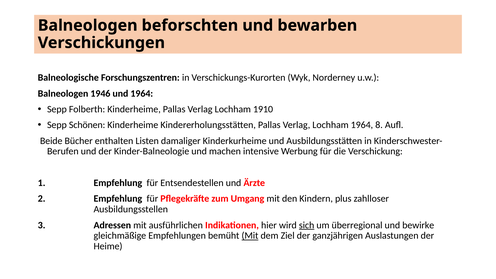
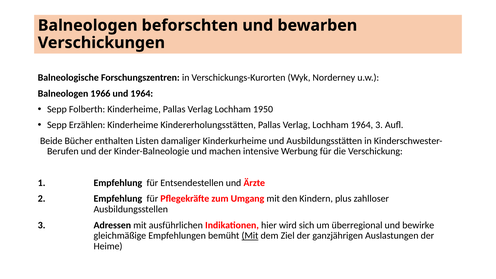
1946: 1946 -> 1966
1910: 1910 -> 1950
Schönen: Schönen -> Erzählen
1964 8: 8 -> 3
sich underline: present -> none
